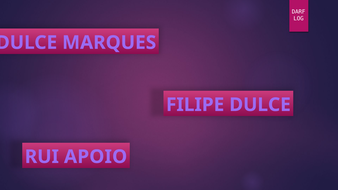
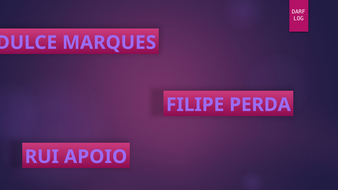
FILIPE DULCE: DULCE -> PERDA
